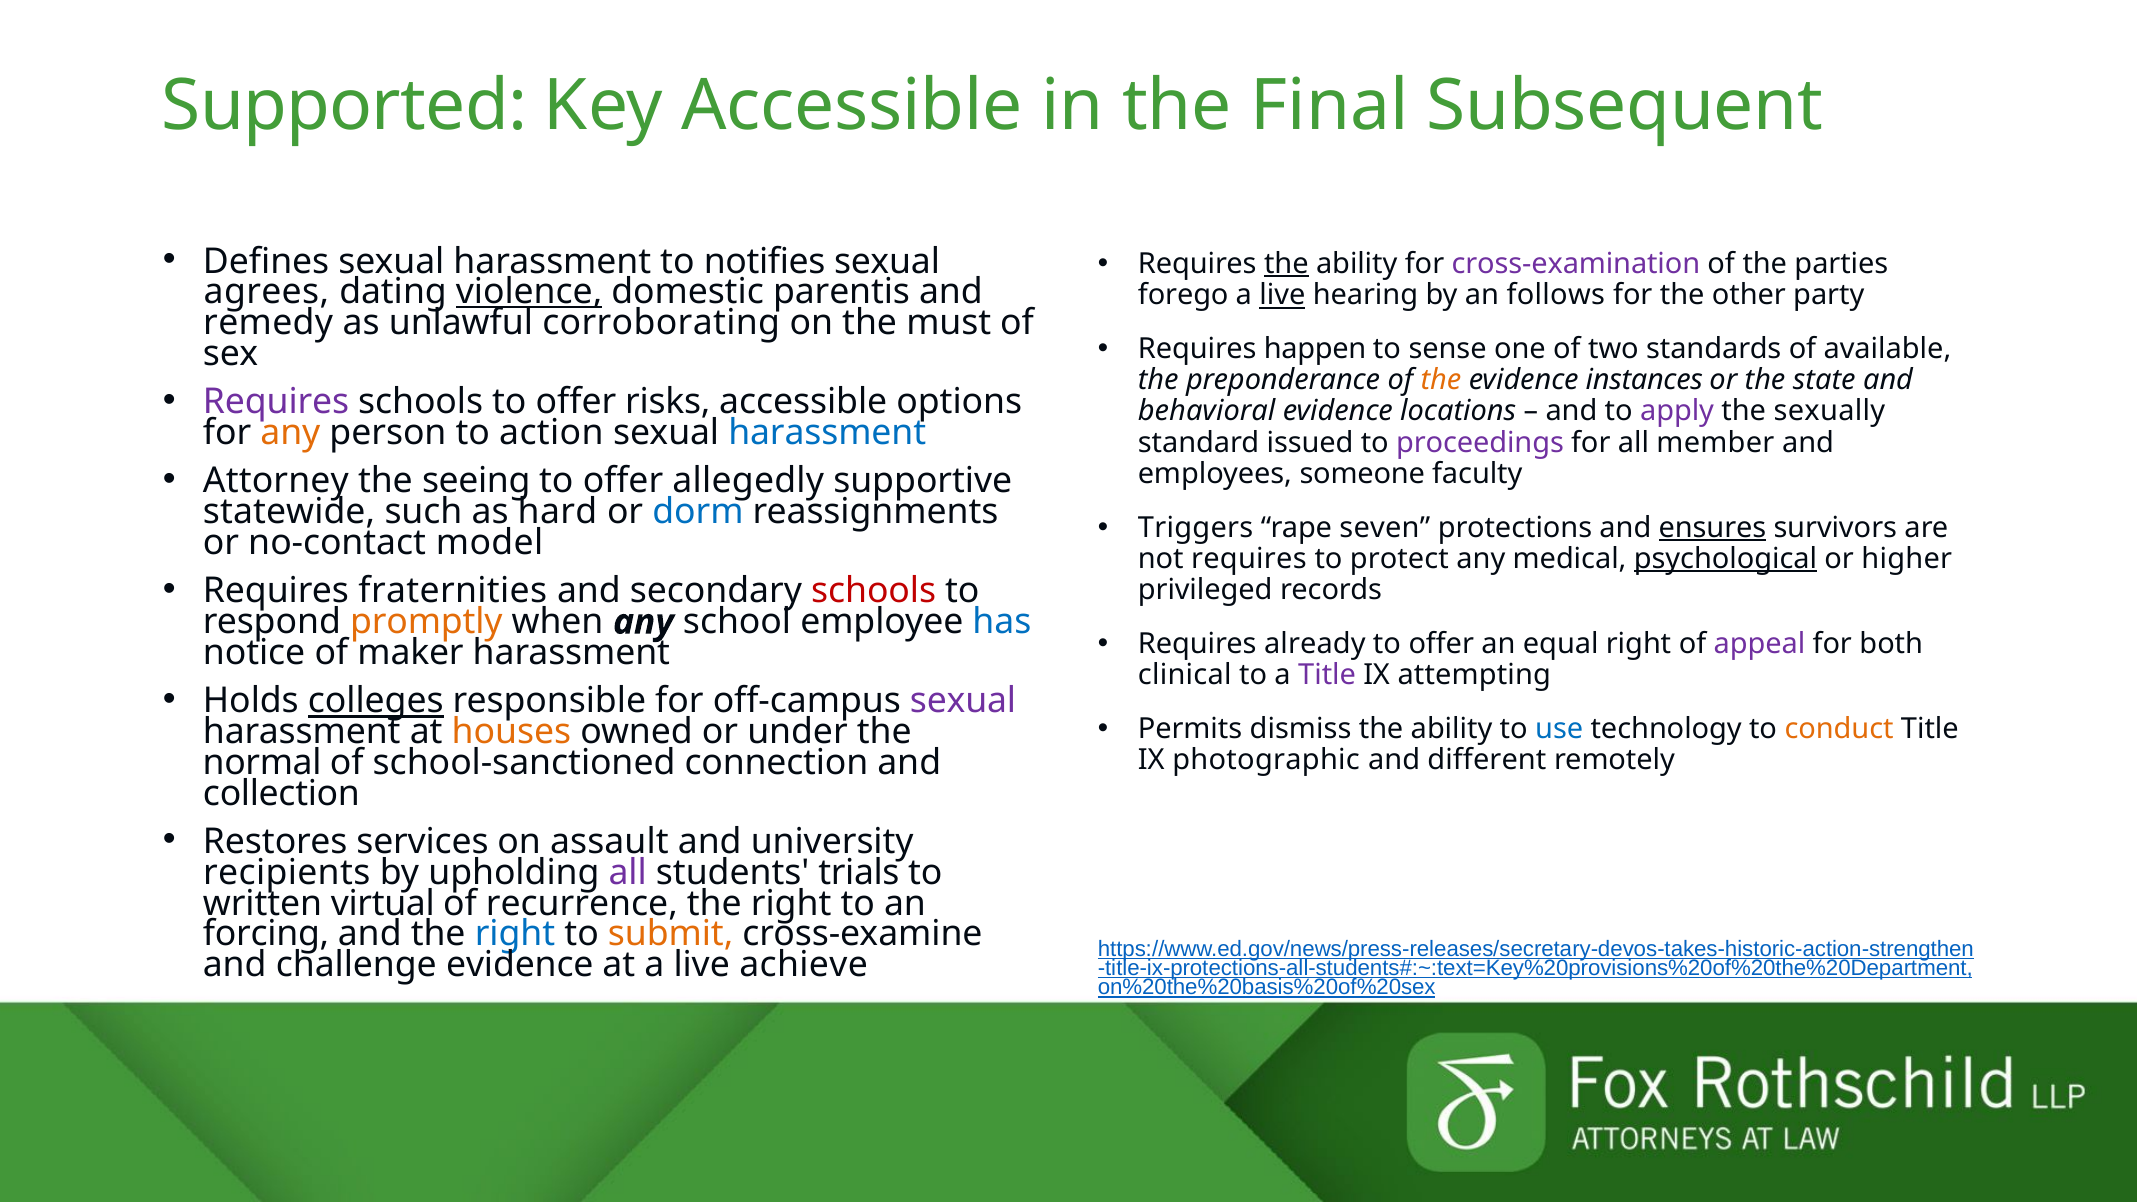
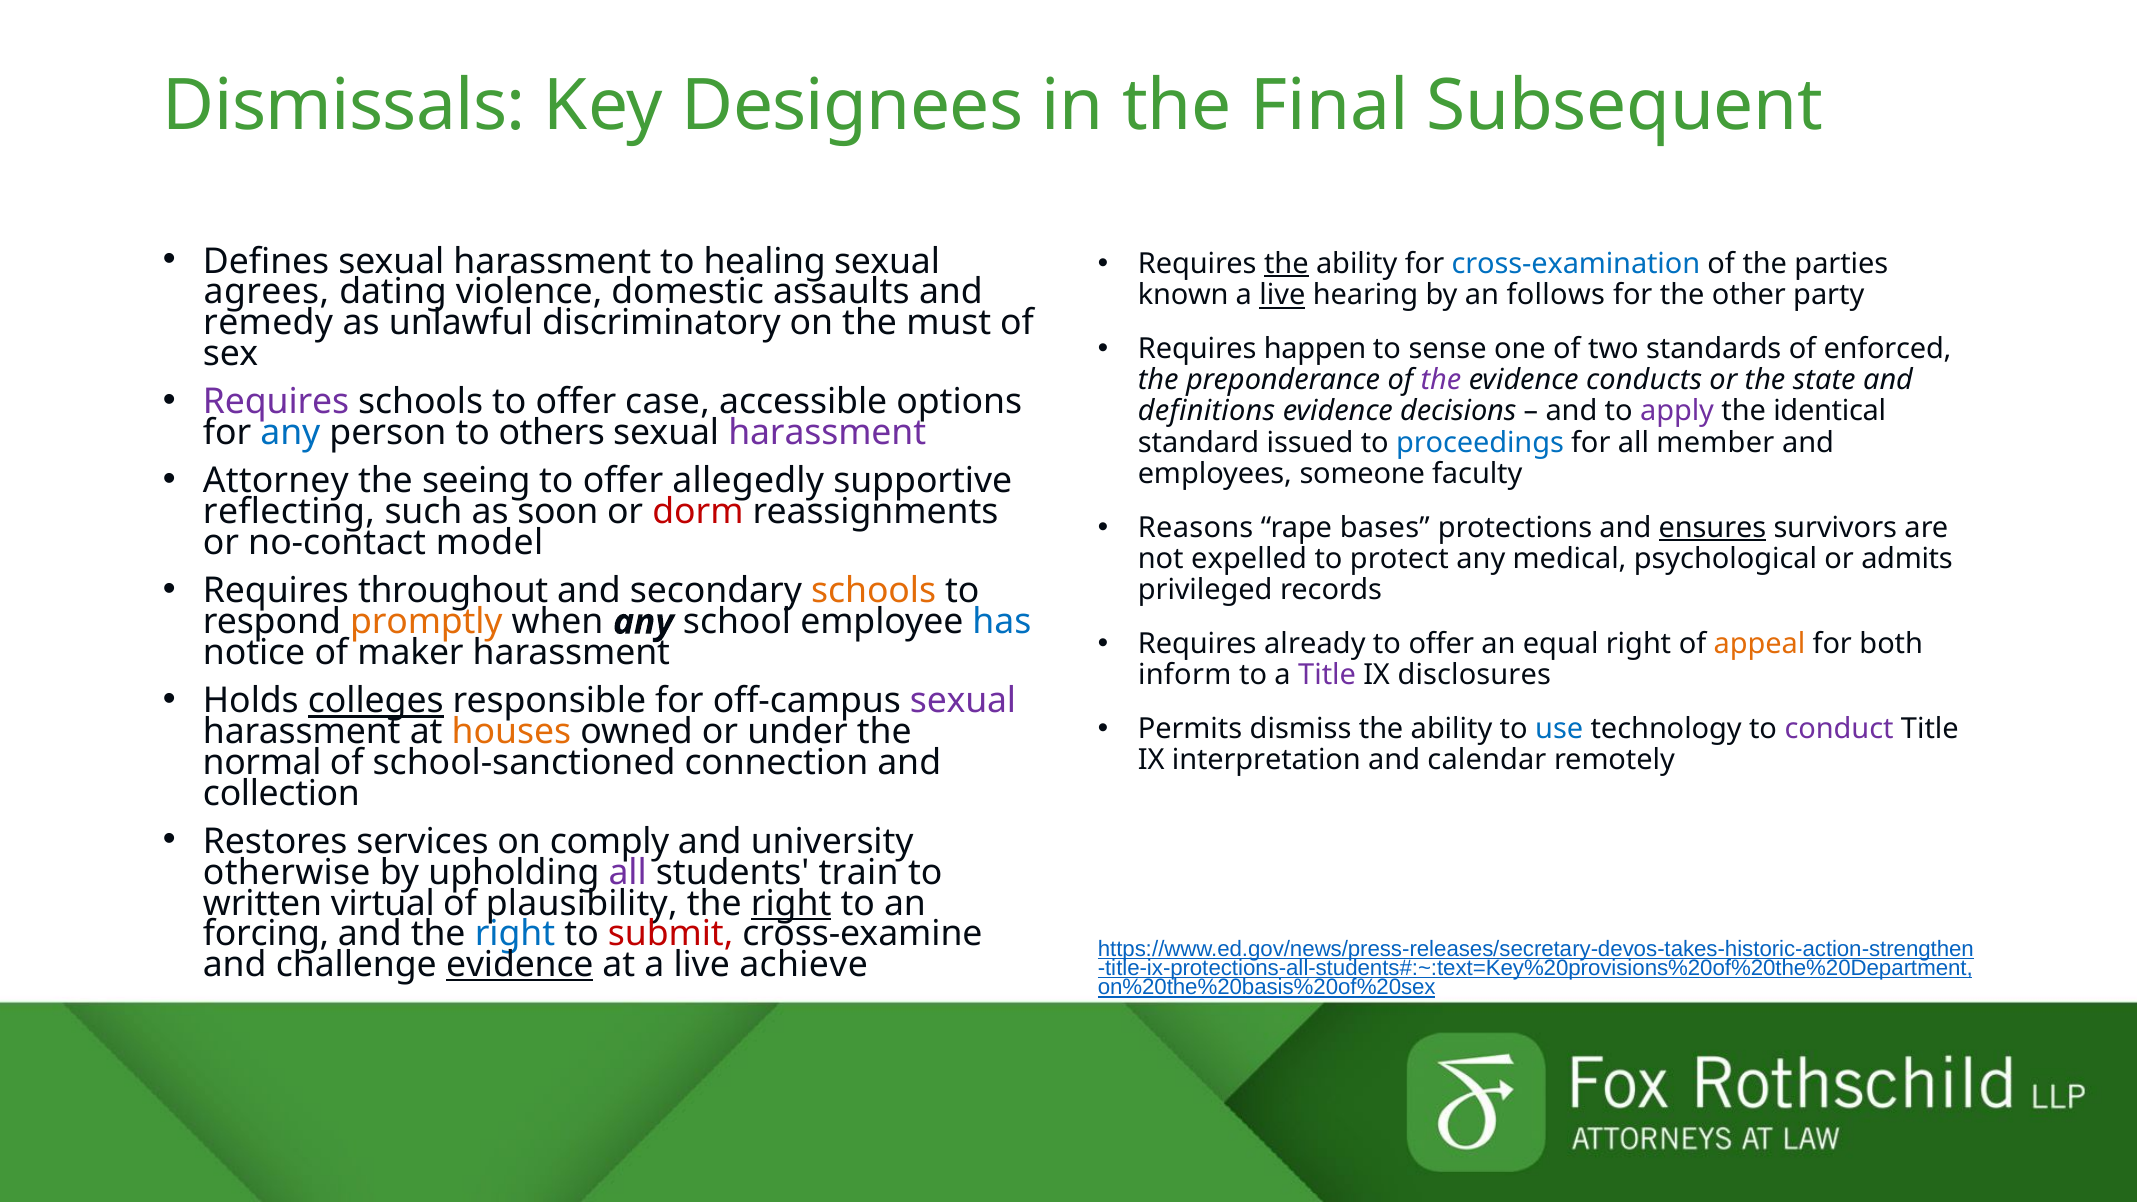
Supported: Supported -> Dismissals
Key Accessible: Accessible -> Designees
notifies: notifies -> healing
cross-examination colour: purple -> blue
violence underline: present -> none
parentis: parentis -> assaults
forego: forego -> known
corroborating: corroborating -> discriminatory
available: available -> enforced
the at (1441, 380) colour: orange -> purple
instances: instances -> conducts
risks: risks -> case
behavioral: behavioral -> definitions
locations: locations -> decisions
sexually: sexually -> identical
any at (290, 433) colour: orange -> blue
action: action -> others
harassment at (827, 433) colour: blue -> purple
proceedings colour: purple -> blue
statewide: statewide -> reflecting
hard: hard -> soon
dorm colour: blue -> red
Triggers: Triggers -> Reasons
seven: seven -> bases
not requires: requires -> expelled
psychological underline: present -> none
higher: higher -> admits
fraternities: fraternities -> throughout
schools at (874, 591) colour: red -> orange
appeal colour: purple -> orange
clinical: clinical -> inform
attempting: attempting -> disclosures
conduct colour: orange -> purple
photographic: photographic -> interpretation
different: different -> calendar
assault: assault -> comply
recipients: recipients -> otherwise
trials: trials -> train
recurrence: recurrence -> plausibility
right at (791, 903) underline: none -> present
submit colour: orange -> red
evidence at (520, 965) underline: none -> present
